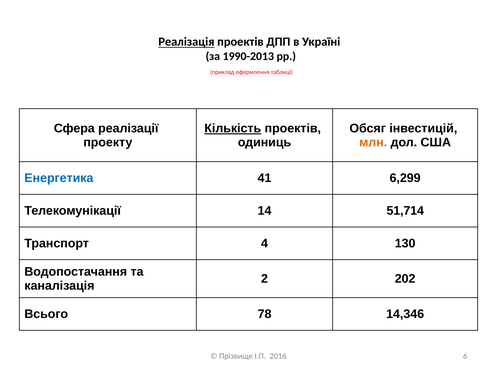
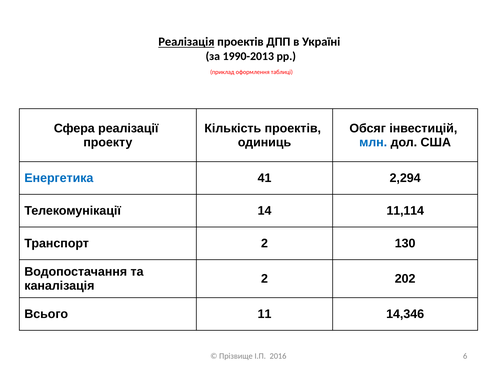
Кількість underline: present -> none
млн colour: orange -> blue
6,299: 6,299 -> 2,294
51,714: 51,714 -> 11,114
Транспорт 4: 4 -> 2
78: 78 -> 11
